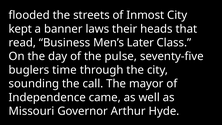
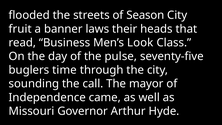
Inmost: Inmost -> Season
kept: kept -> fruit
Later: Later -> Look
